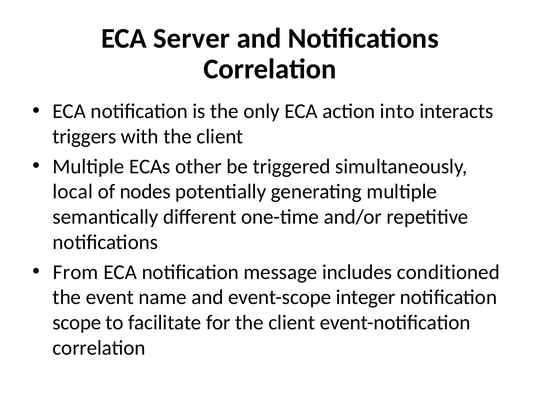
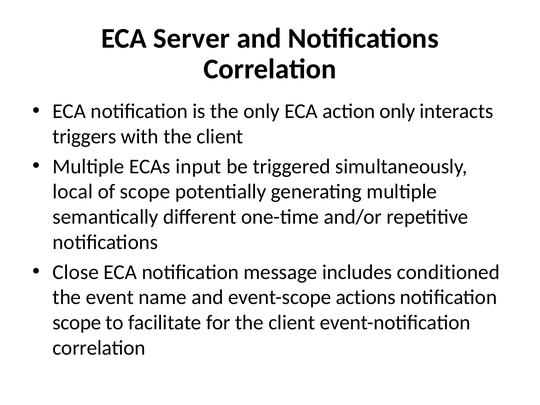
action into: into -> only
other: other -> input
of nodes: nodes -> scope
From: From -> Close
integer: integer -> actions
